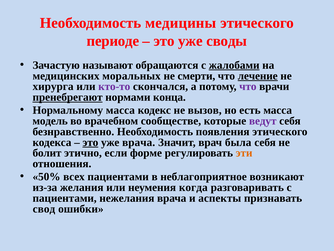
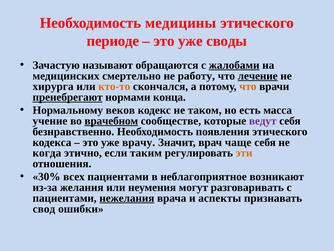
моральных: моральных -> смертельно
смерти: смерти -> работу
кто-то colour: purple -> orange
что at (248, 86) colour: purple -> orange
Нормальному масса: масса -> веков
вызов: вызов -> таком
модель: модель -> учение
врачебном underline: none -> present
это at (90, 142) underline: present -> none
уже врача: врача -> врачу
была: была -> чаще
болит: болит -> когда
форме: форме -> таким
50%: 50% -> 30%
когда: когда -> могут
нежелания underline: none -> present
